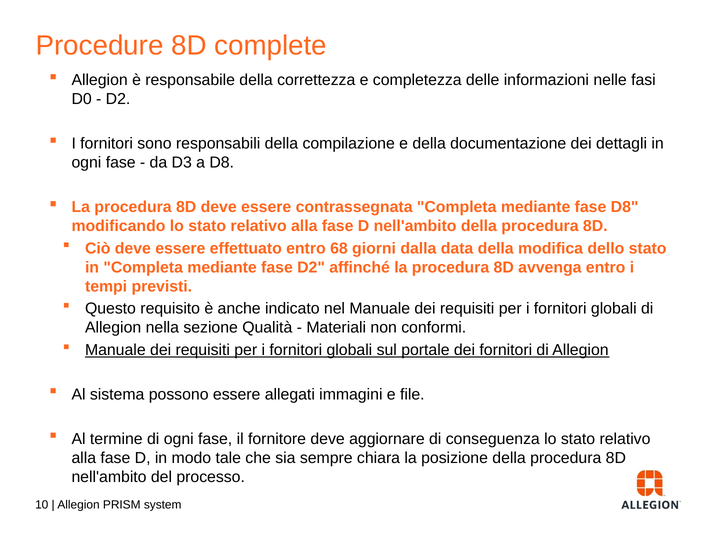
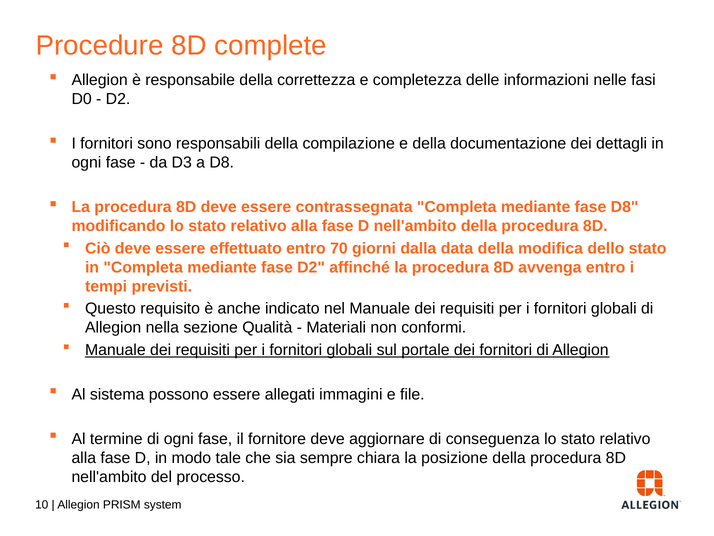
68: 68 -> 70
